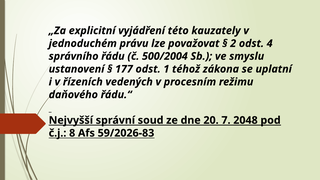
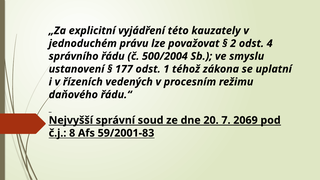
2048: 2048 -> 2069
59/2026-83: 59/2026-83 -> 59/2001-83
